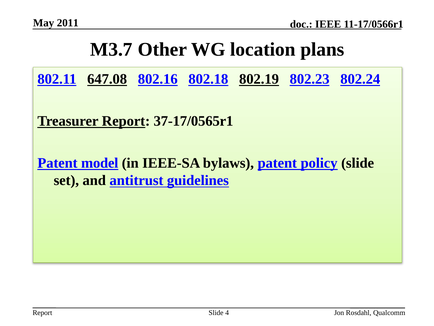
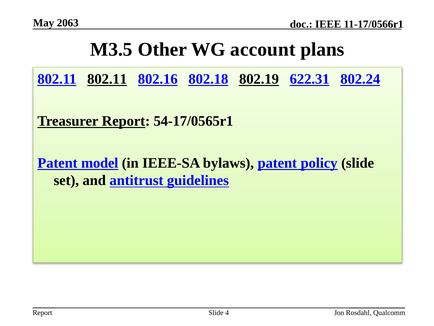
2011: 2011 -> 2063
M3.7: M3.7 -> M3.5
location: location -> account
802.11 647.08: 647.08 -> 802.11
802.23: 802.23 -> 622.31
37-17/0565r1: 37-17/0565r1 -> 54-17/0565r1
